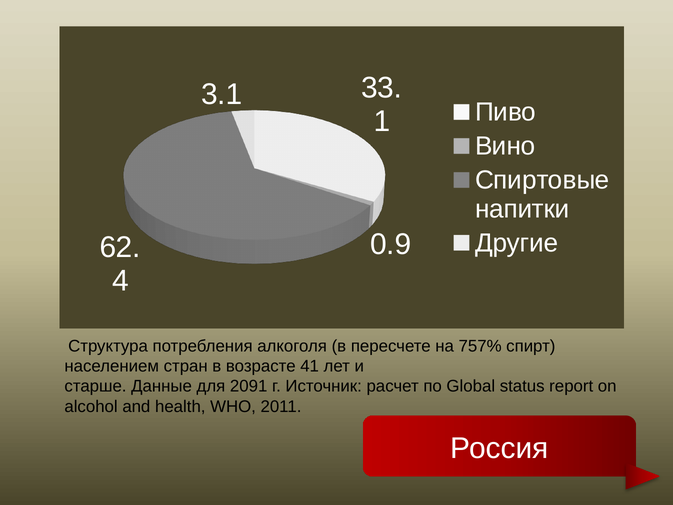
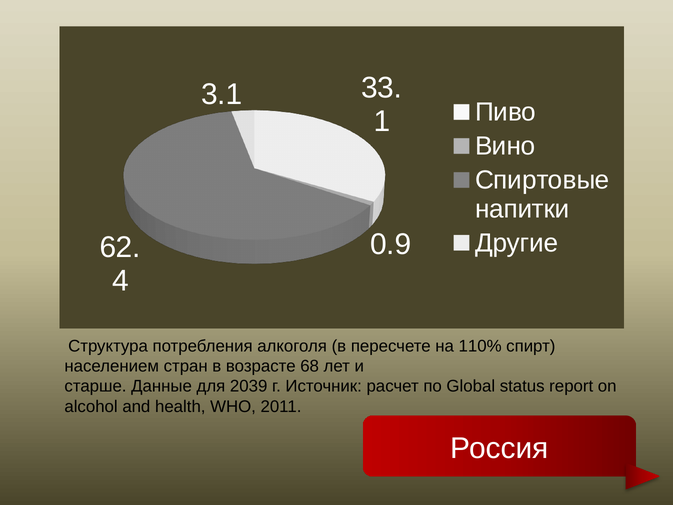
757%: 757% -> 110%
41: 41 -> 68
2091: 2091 -> 2039
